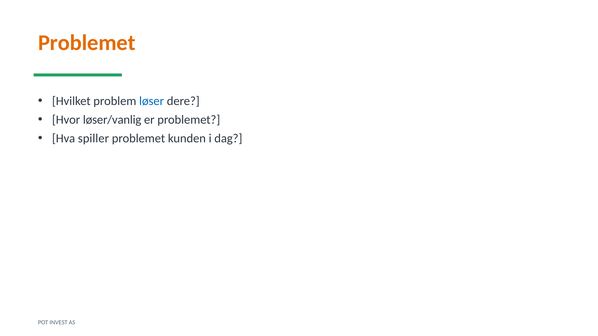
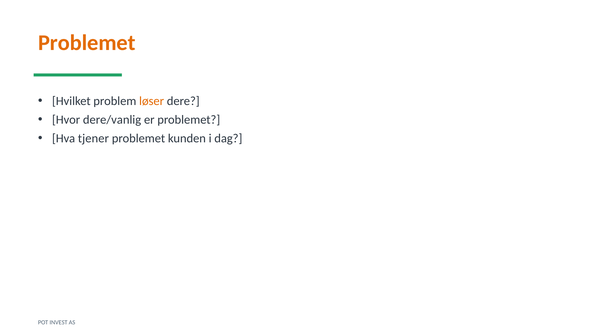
løser colour: blue -> orange
løser/vanlig: løser/vanlig -> dere/vanlig
spiller: spiller -> tjener
